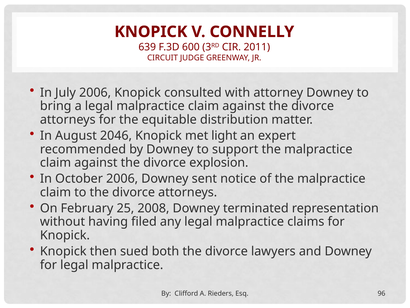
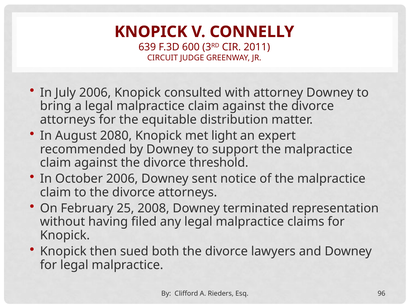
2046: 2046 -> 2080
explosion: explosion -> threshold
